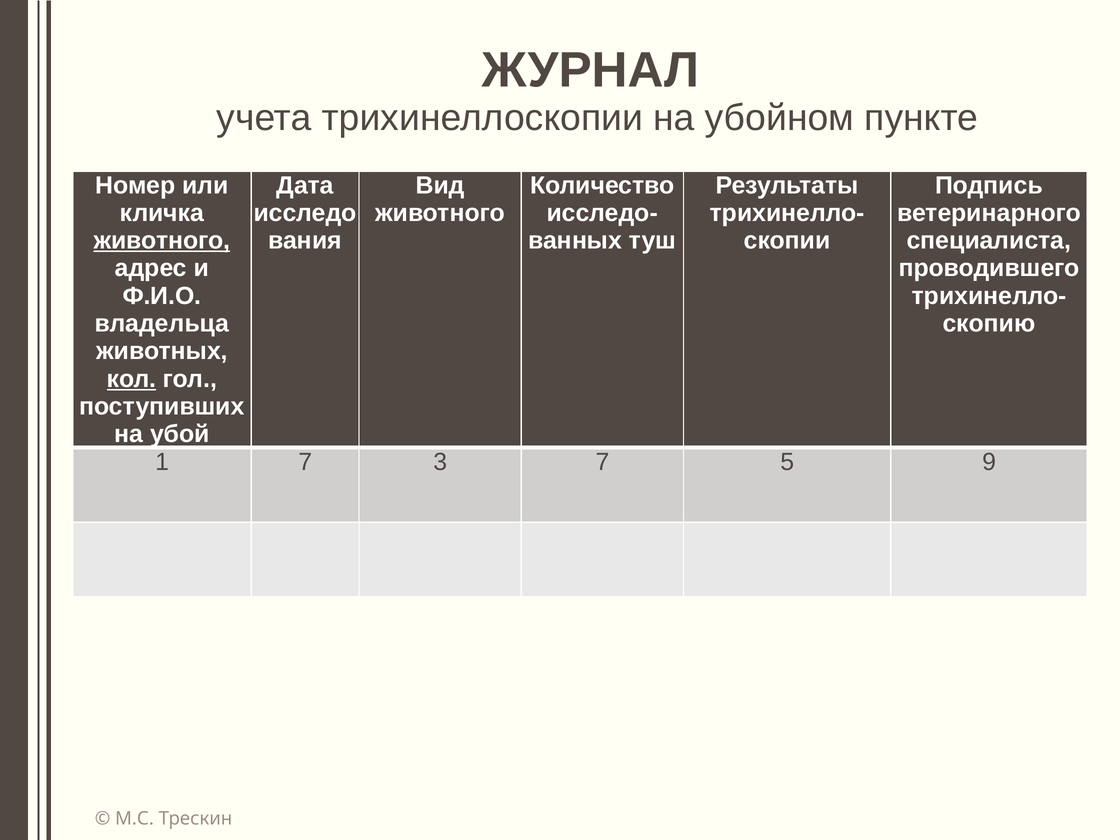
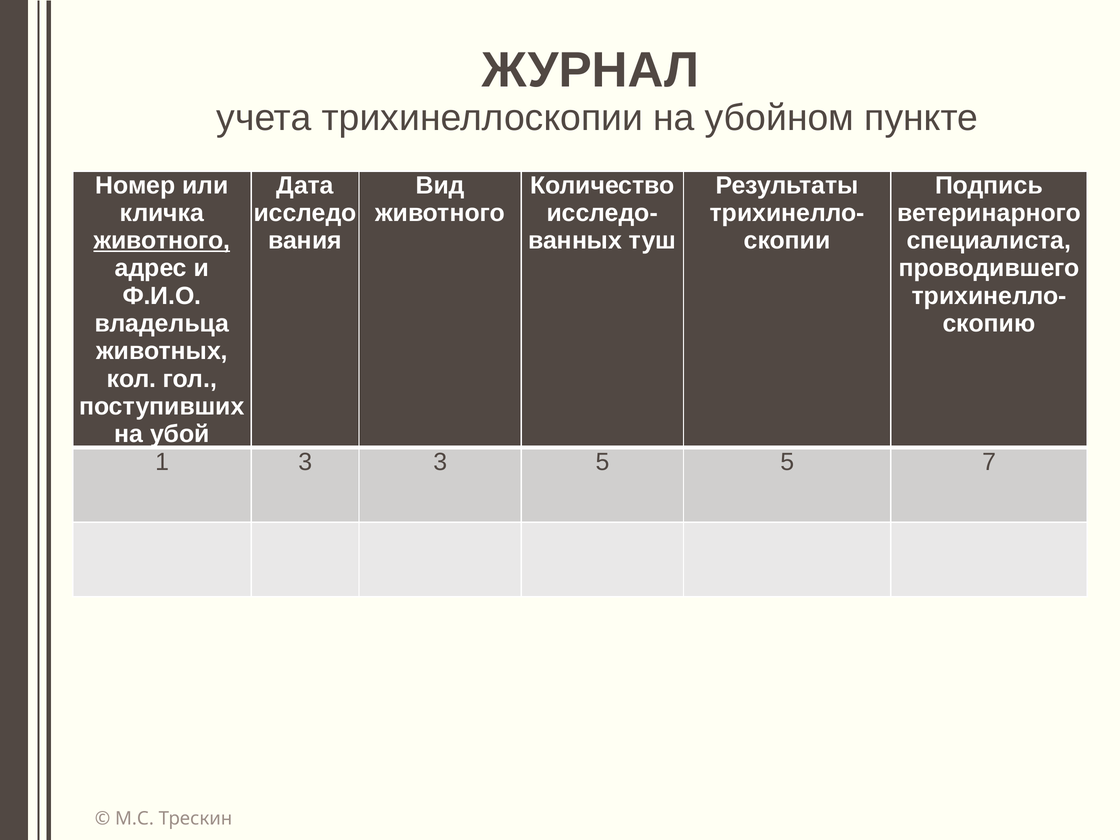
кол underline: present -> none
1 7: 7 -> 3
3 7: 7 -> 5
9: 9 -> 7
